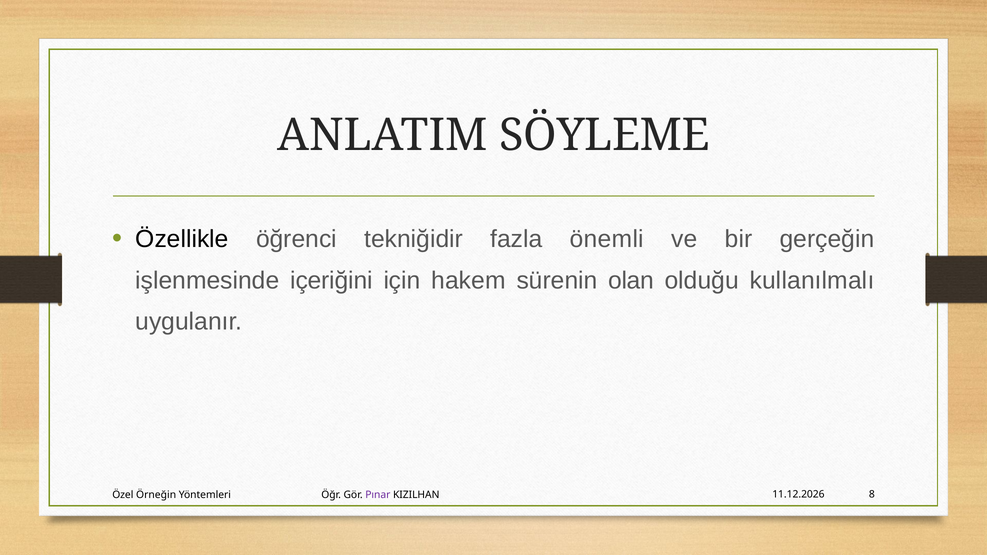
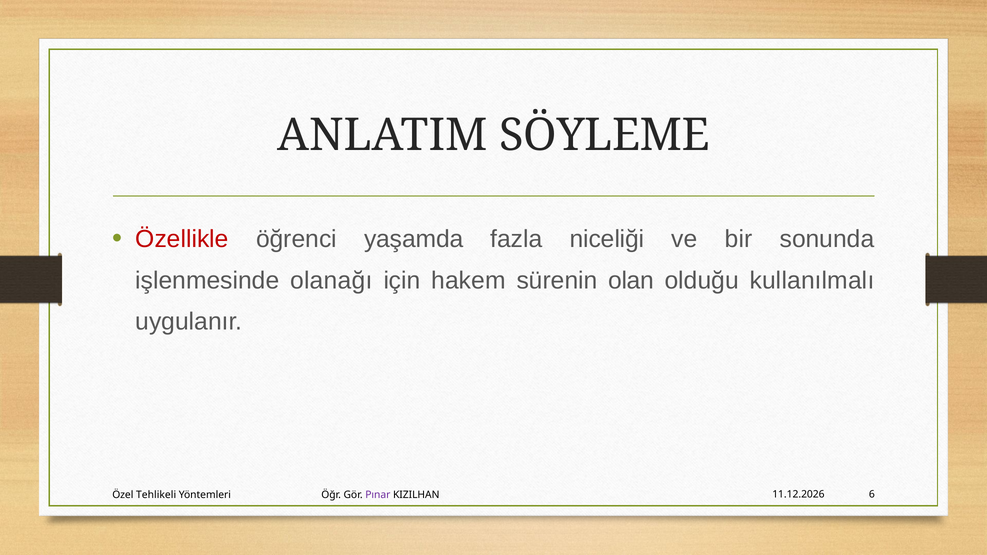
Özellikle colour: black -> red
tekniğidir: tekniğidir -> yaşamda
önemli: önemli -> niceliği
gerçeğin: gerçeğin -> sonunda
içeriğini: içeriğini -> olanağı
Örneğin: Örneğin -> Tehlikeli
8: 8 -> 6
